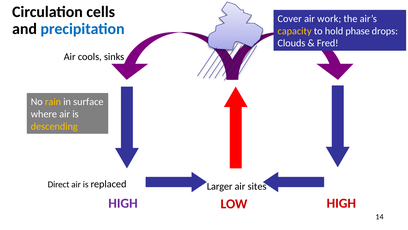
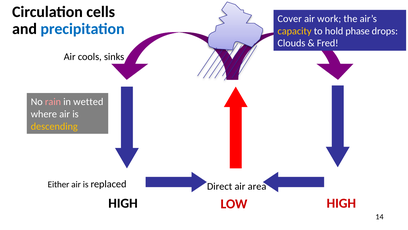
rain colour: yellow -> pink
surface: surface -> wetted
Direct: Direct -> Either
Larger: Larger -> Direct
sites: sites -> area
HIGH at (123, 203) colour: purple -> black
